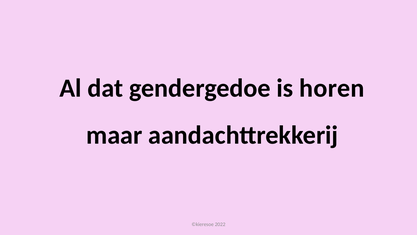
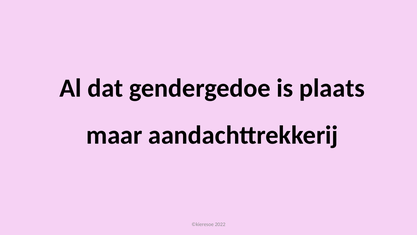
horen: horen -> plaats
